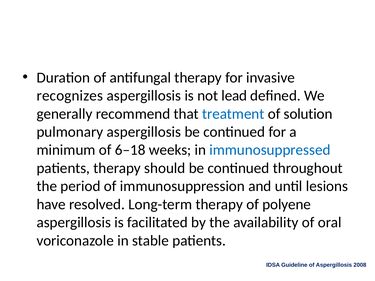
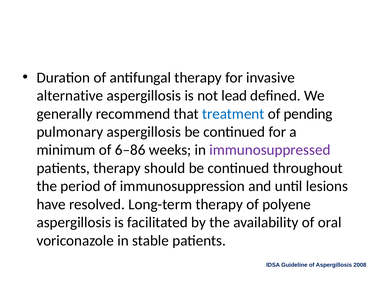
recognizes: recognizes -> alternative
solution: solution -> pending
6–18: 6–18 -> 6–86
immunosuppressed colour: blue -> purple
